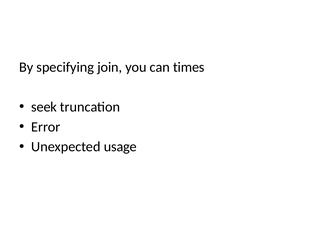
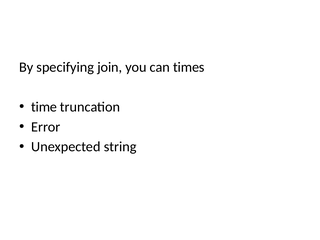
seek: seek -> time
usage: usage -> string
